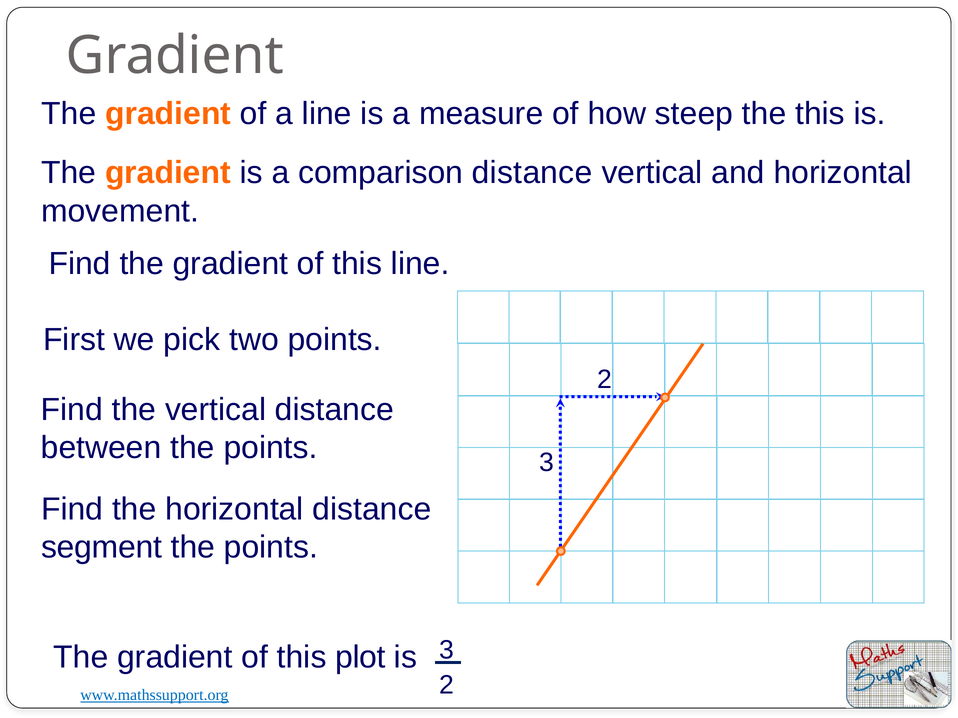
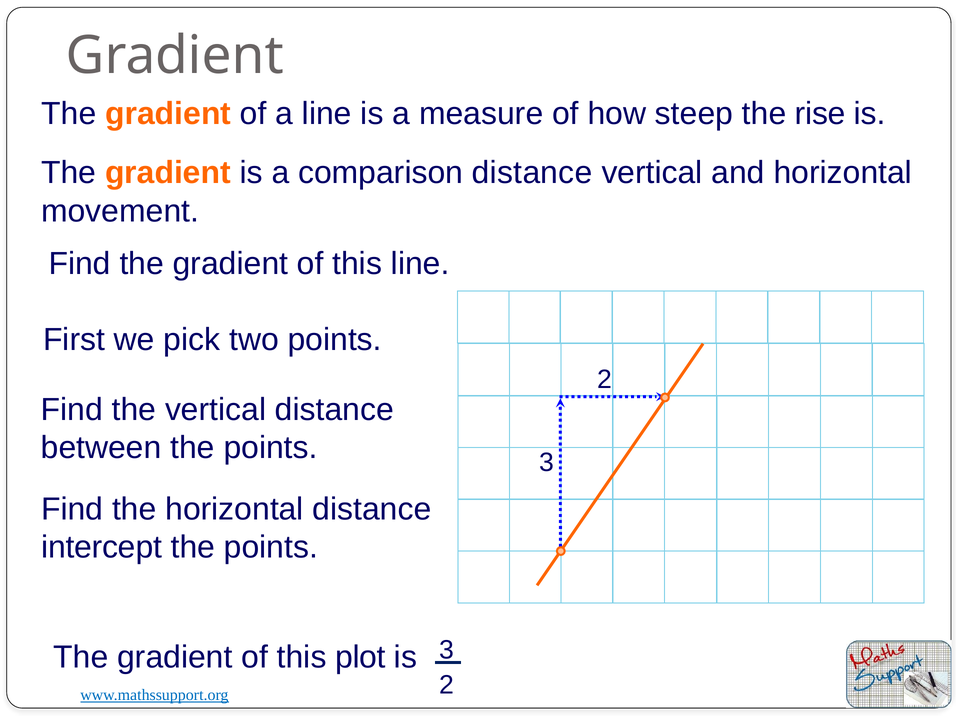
the this: this -> rise
segment: segment -> intercept
